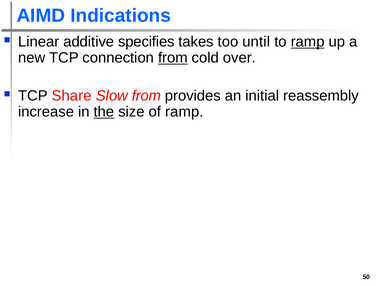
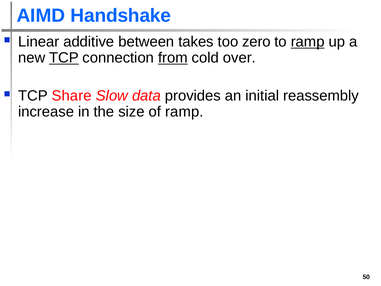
Indications: Indications -> Handshake
specifies: specifies -> between
until: until -> zero
TCP at (64, 58) underline: none -> present
Slow from: from -> data
the underline: present -> none
